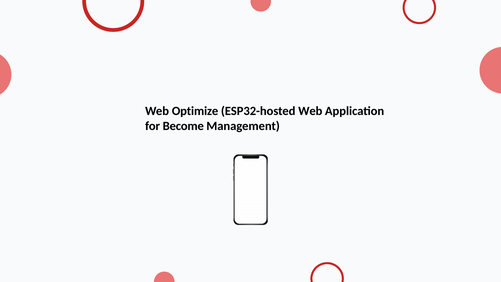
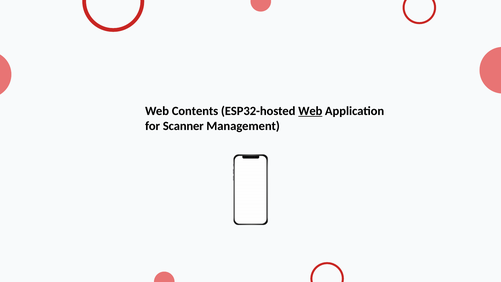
Optimize: Optimize -> Contents
Web at (310, 111) underline: none -> present
Become: Become -> Scanner
